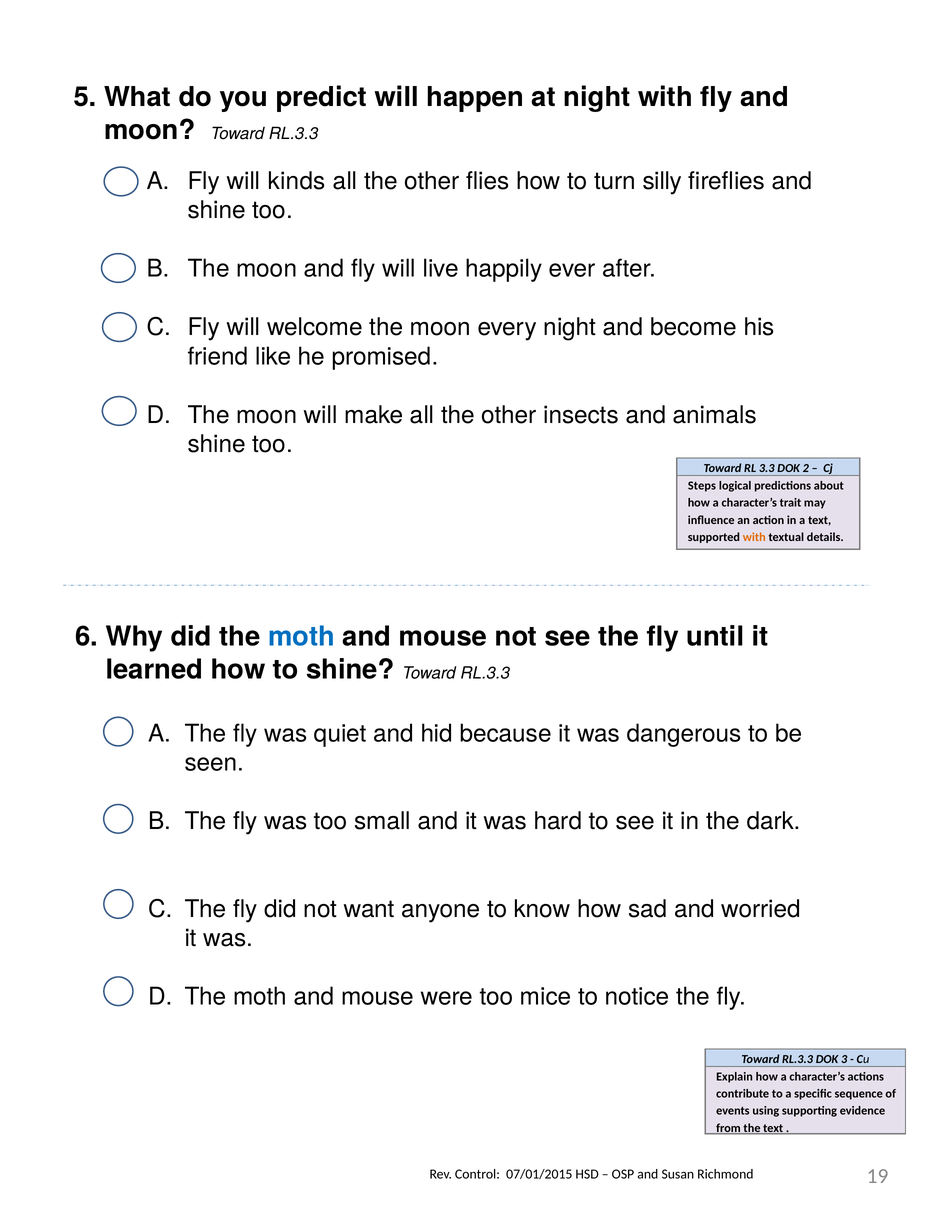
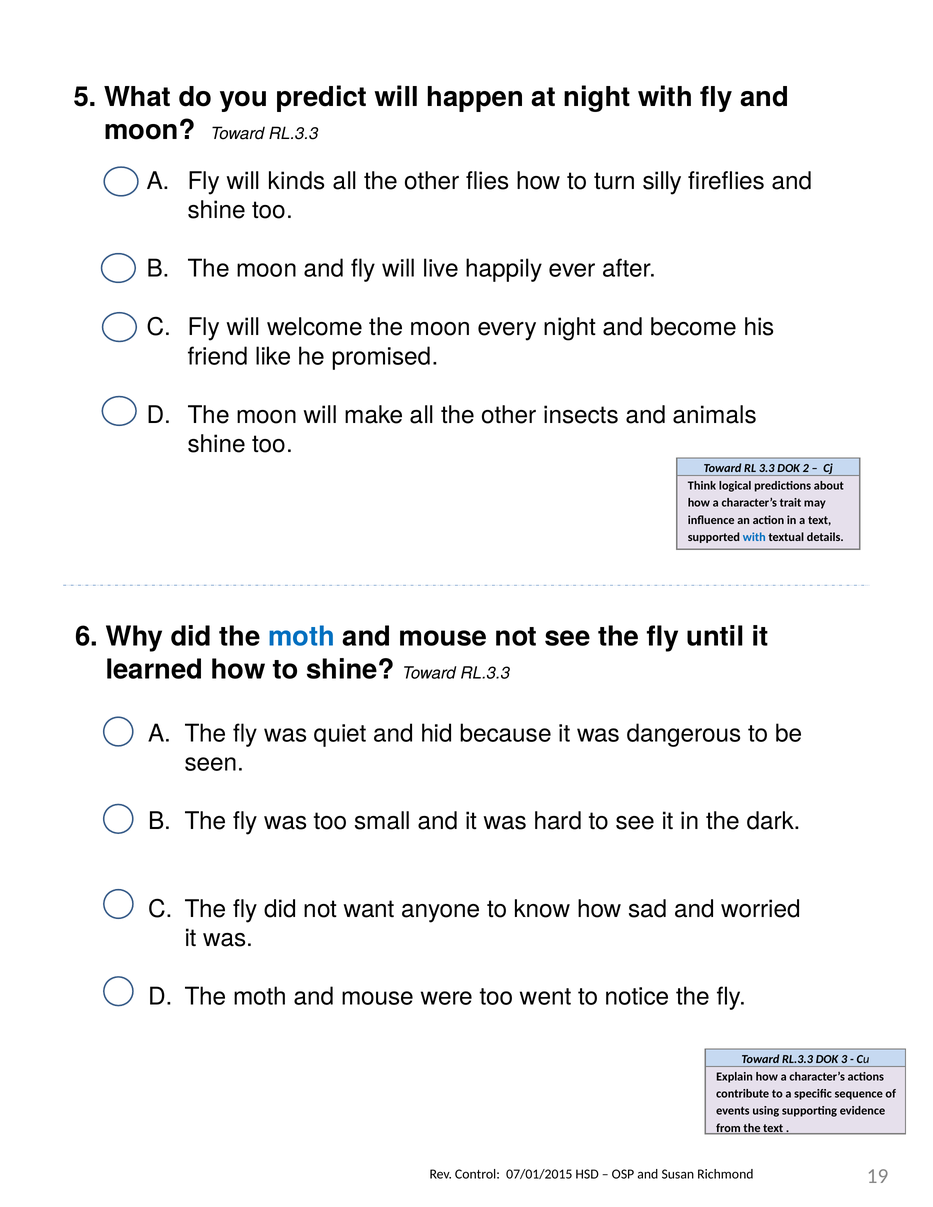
Steps: Steps -> Think
with at (754, 537) colour: orange -> blue
mice: mice -> went
